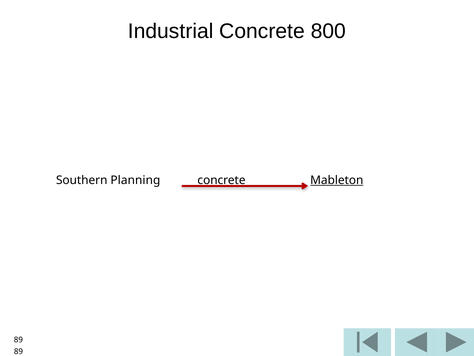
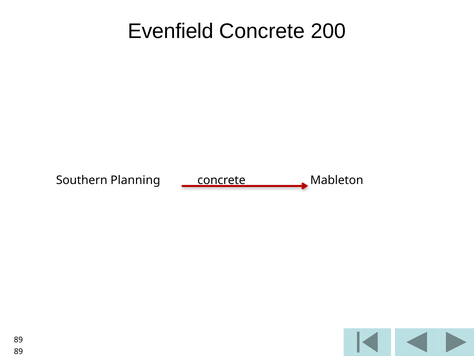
Industrial: Industrial -> Evenfield
800: 800 -> 200
Mableton underline: present -> none
